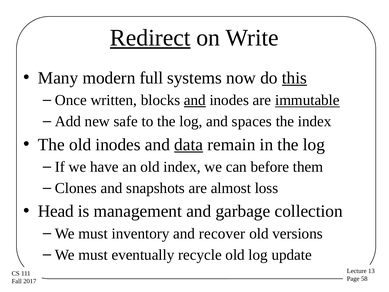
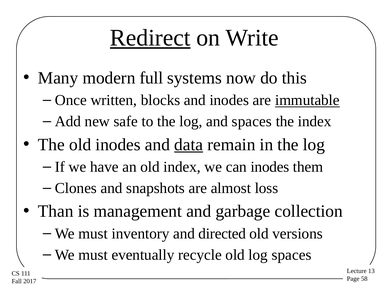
this underline: present -> none
and at (195, 100) underline: present -> none
can before: before -> inodes
Head: Head -> Than
recover: recover -> directed
log update: update -> spaces
